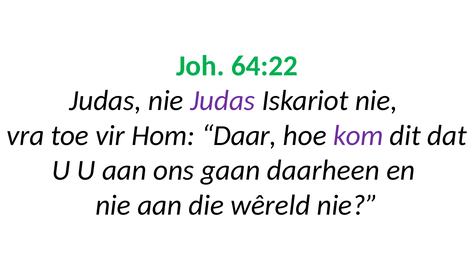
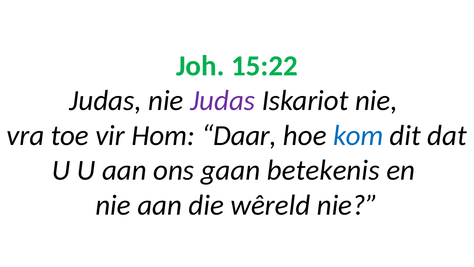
64:22: 64:22 -> 15:22
kom colour: purple -> blue
daarheen: daarheen -> betekenis
